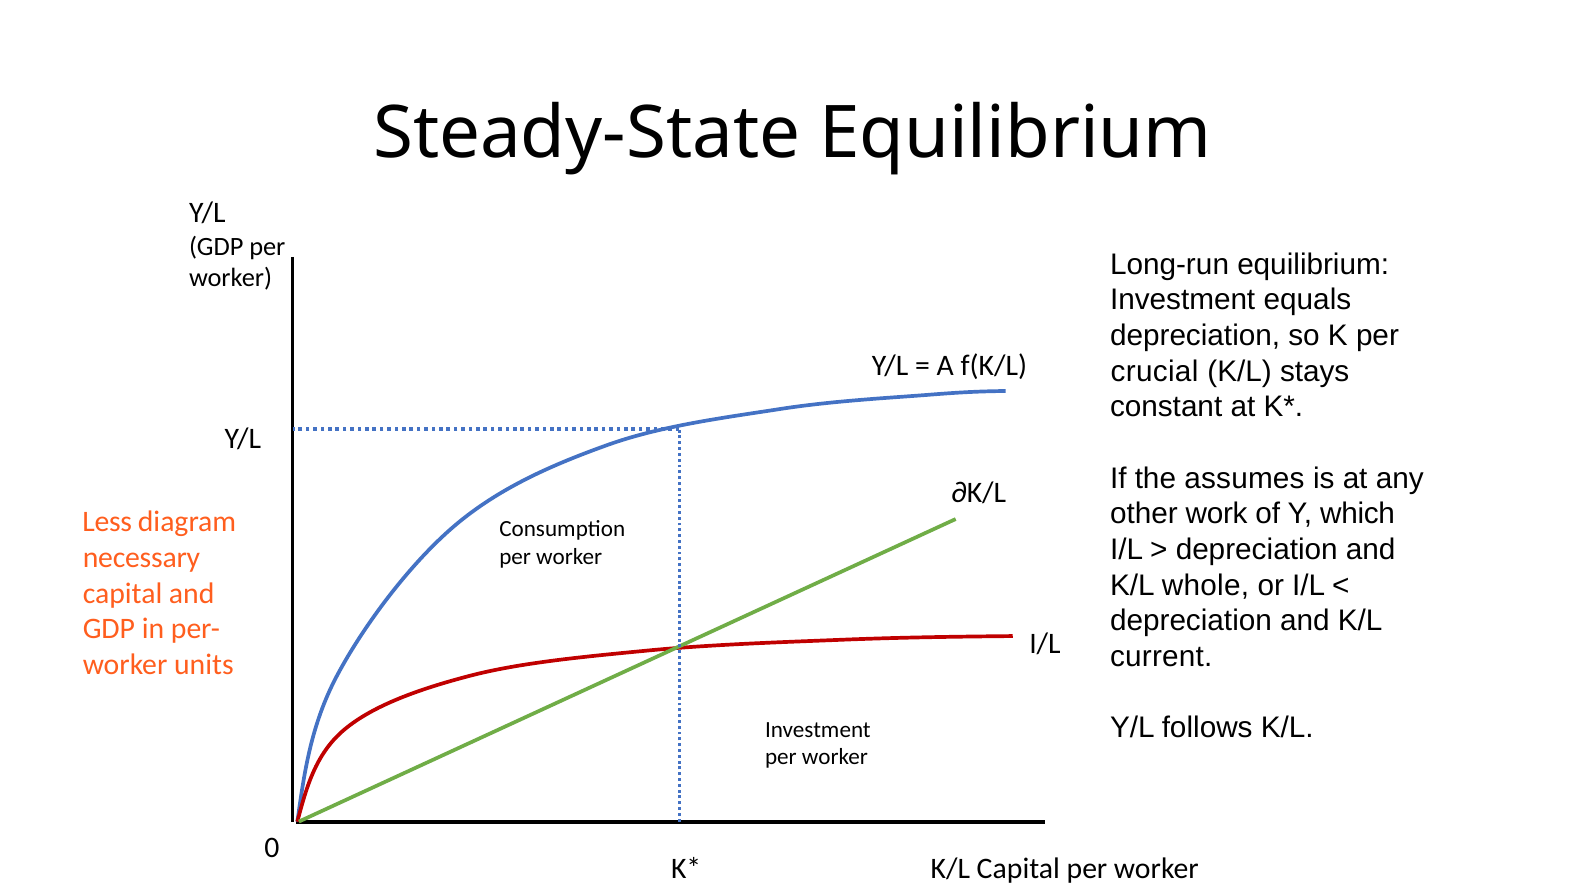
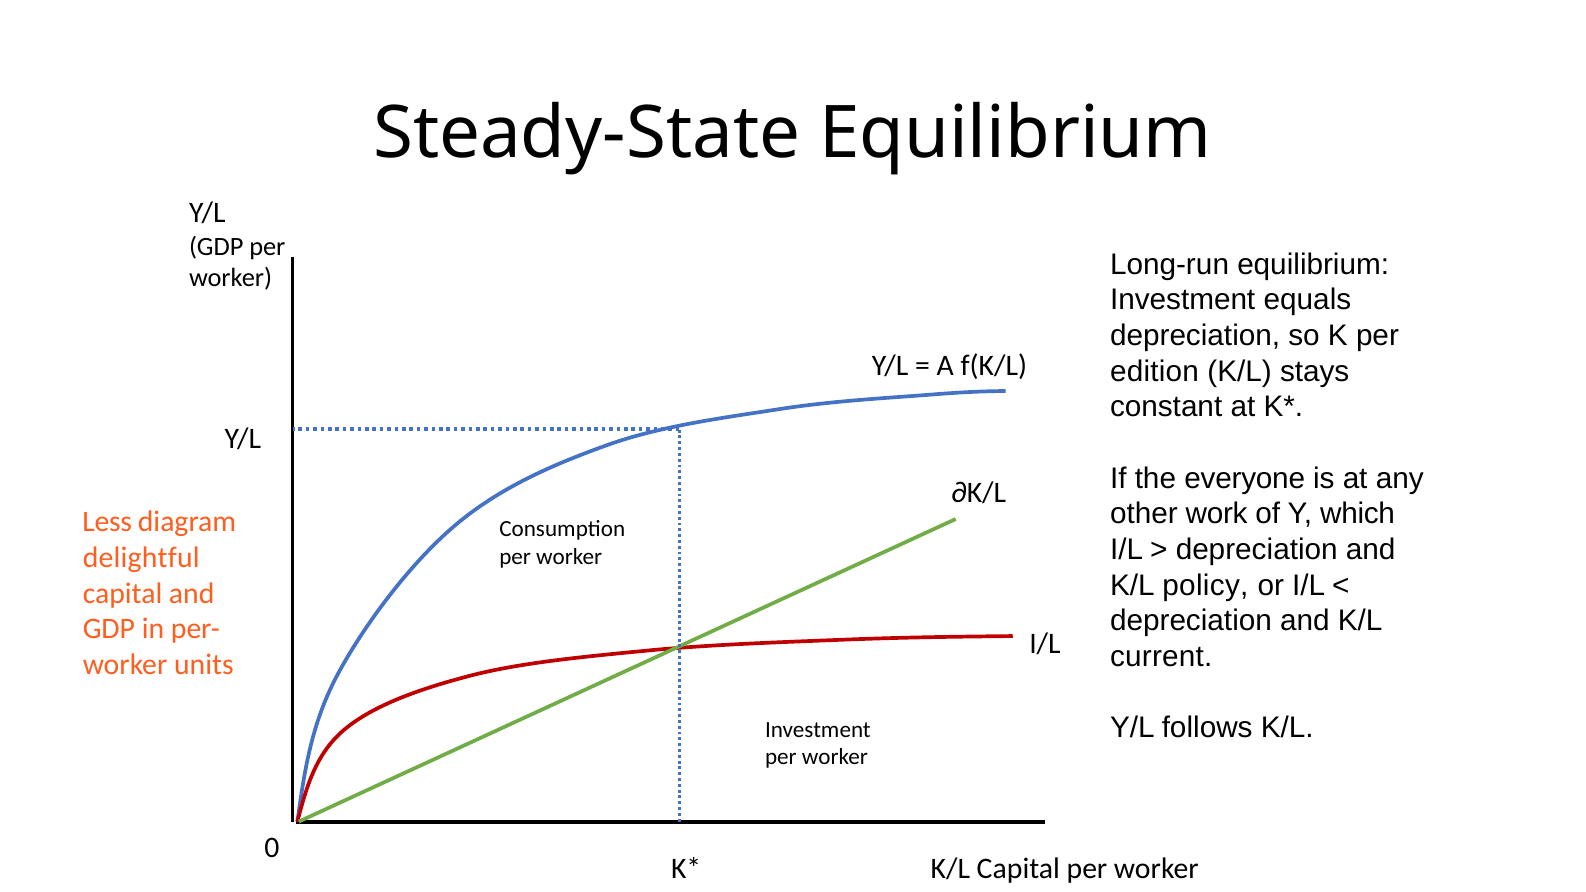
crucial: crucial -> edition
assumes: assumes -> everyone
necessary: necessary -> delightful
whole: whole -> policy
